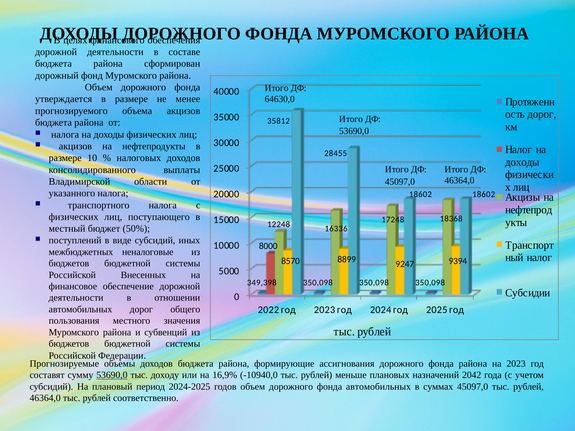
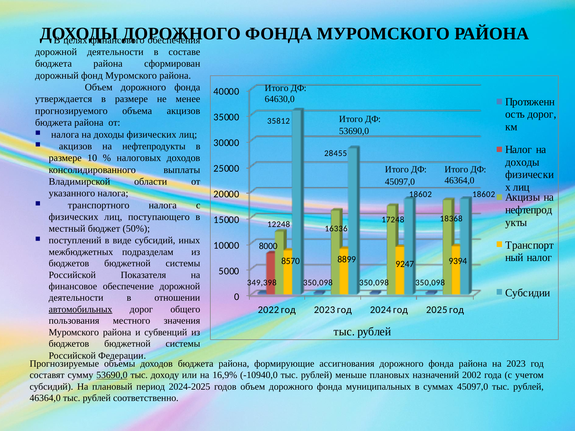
неналоговые: неналоговые -> подразделам
Внесенных: Внесенных -> Показателя
автомобильных at (80, 310) underline: none -> present
2042: 2042 -> 2002
фонда автомобильных: автомобильных -> муниципальных
